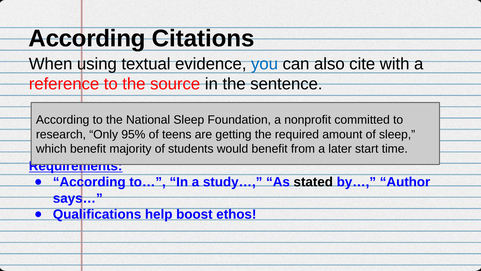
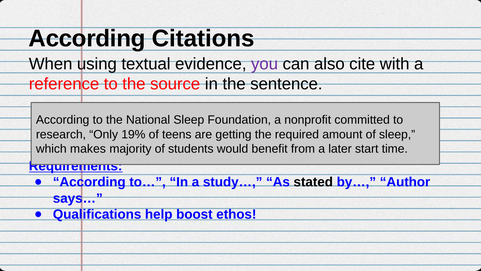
you colour: blue -> purple
95%: 95% -> 19%
which benefit: benefit -> makes
